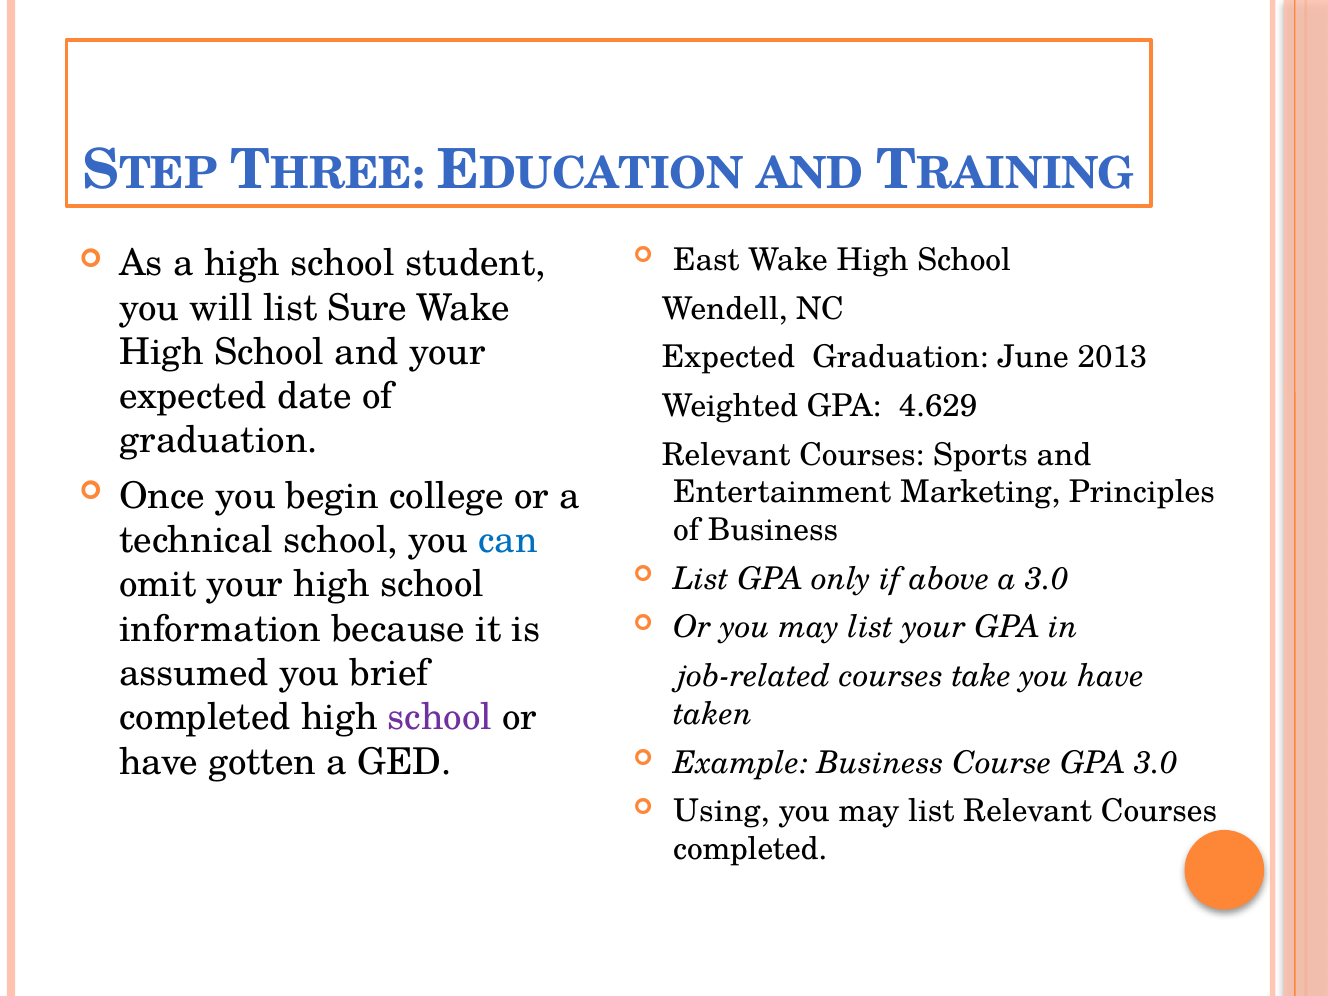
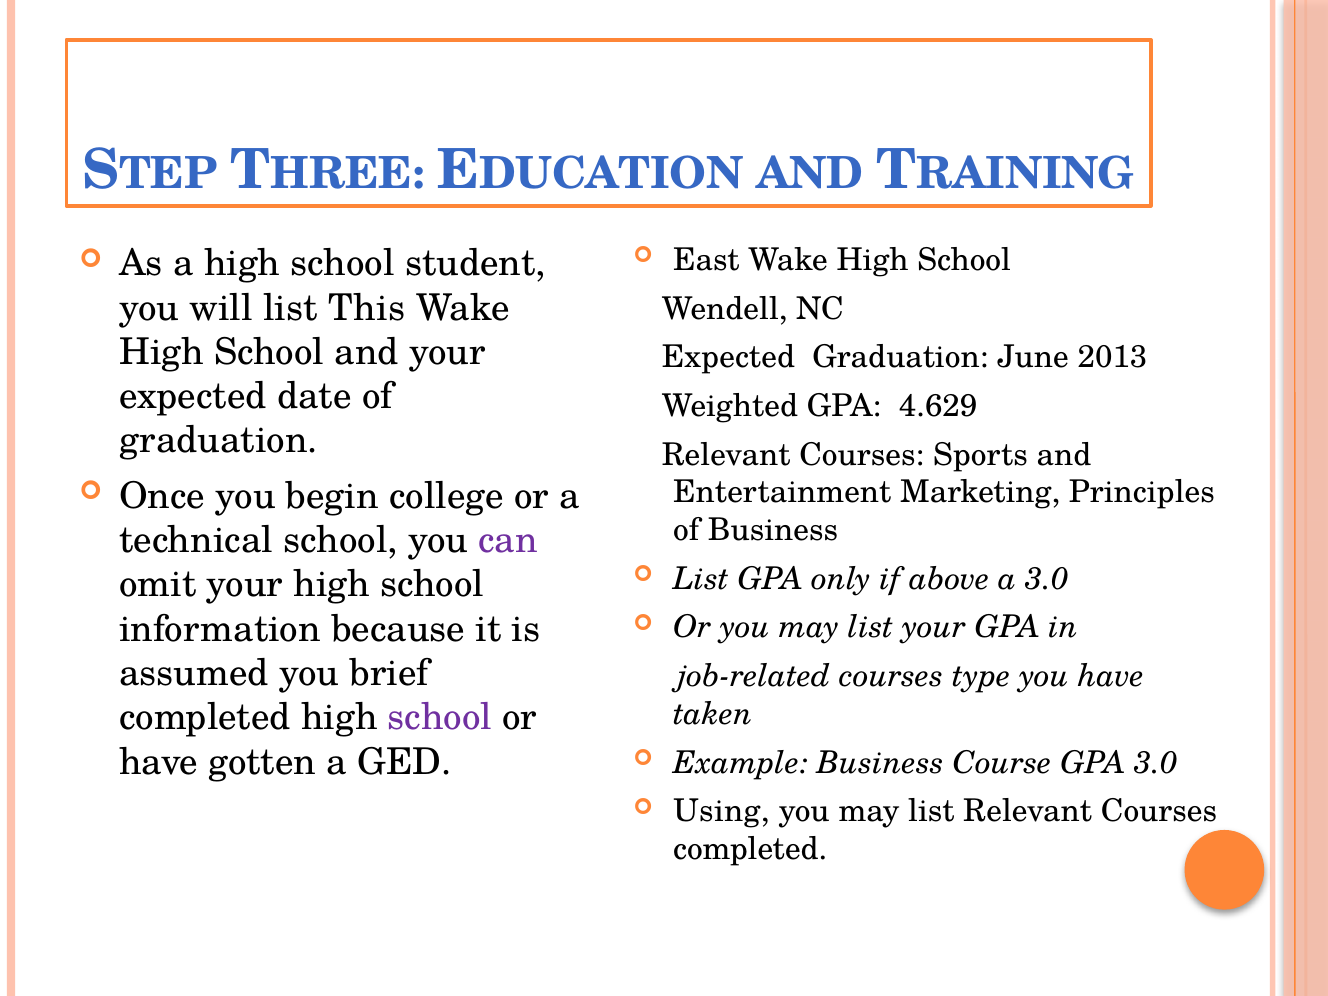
Sure: Sure -> This
can colour: blue -> purple
take: take -> type
